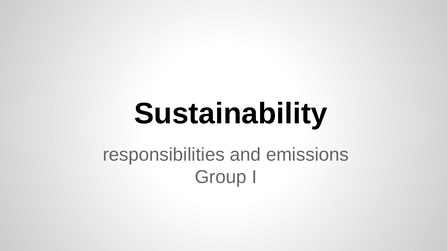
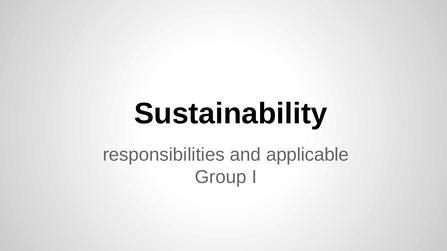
emissions: emissions -> applicable
